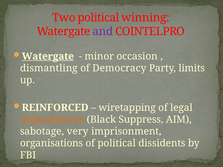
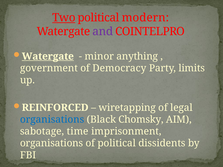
Two underline: none -> present
winning: winning -> modern
occasion: occasion -> anything
dismantling: dismantling -> government
organisations at (52, 120) colour: orange -> blue
Suppress: Suppress -> Chomsky
very: very -> time
